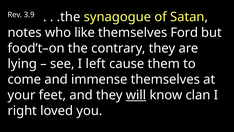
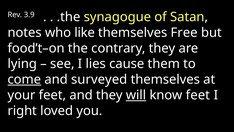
Ford: Ford -> Free
left: left -> lies
come underline: none -> present
immense: immense -> surveyed
know clan: clan -> feet
